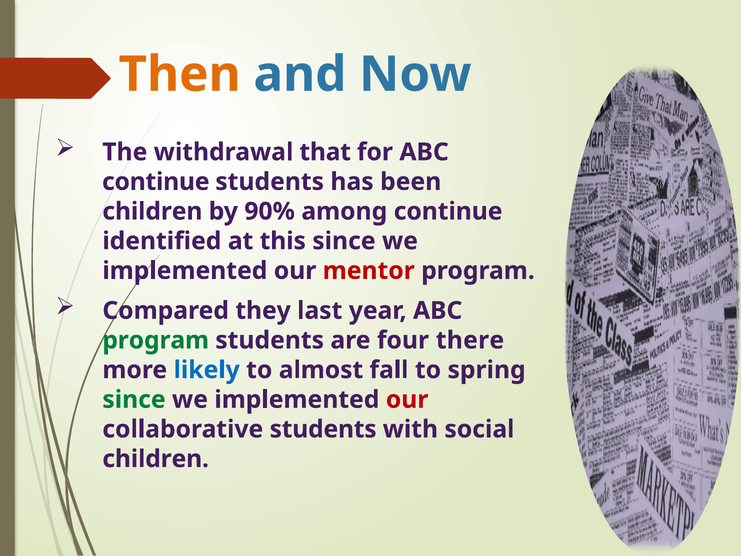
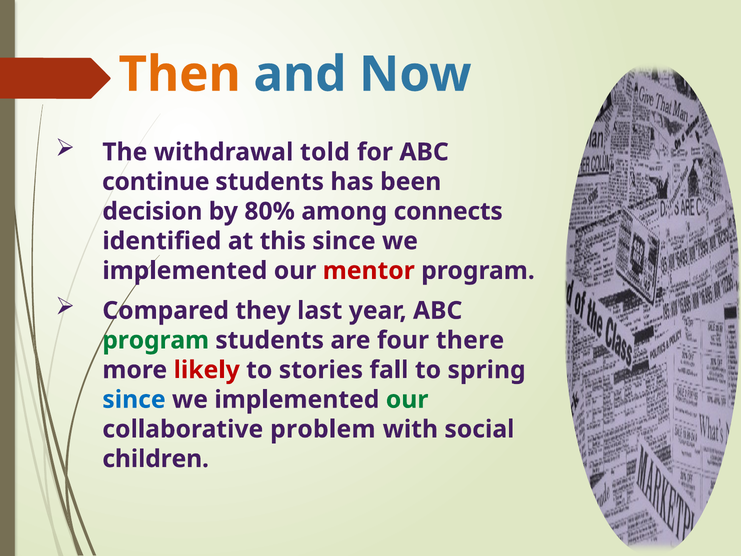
that: that -> told
children at (152, 211): children -> decision
90%: 90% -> 80%
among continue: continue -> connects
likely colour: blue -> red
almost: almost -> stories
since at (134, 399) colour: green -> blue
our at (407, 399) colour: red -> green
collaborative students: students -> problem
